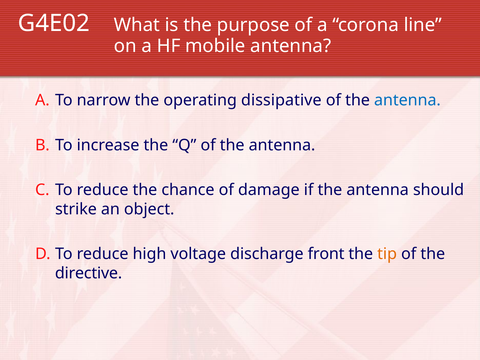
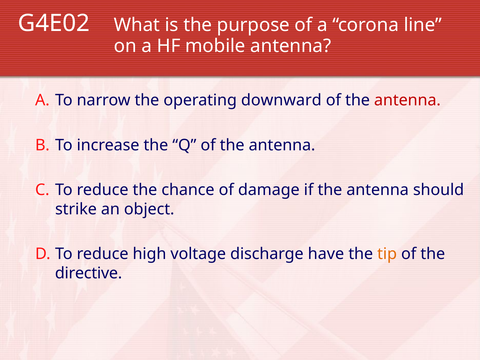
dissipative: dissipative -> downward
antenna at (407, 100) colour: blue -> red
front: front -> have
